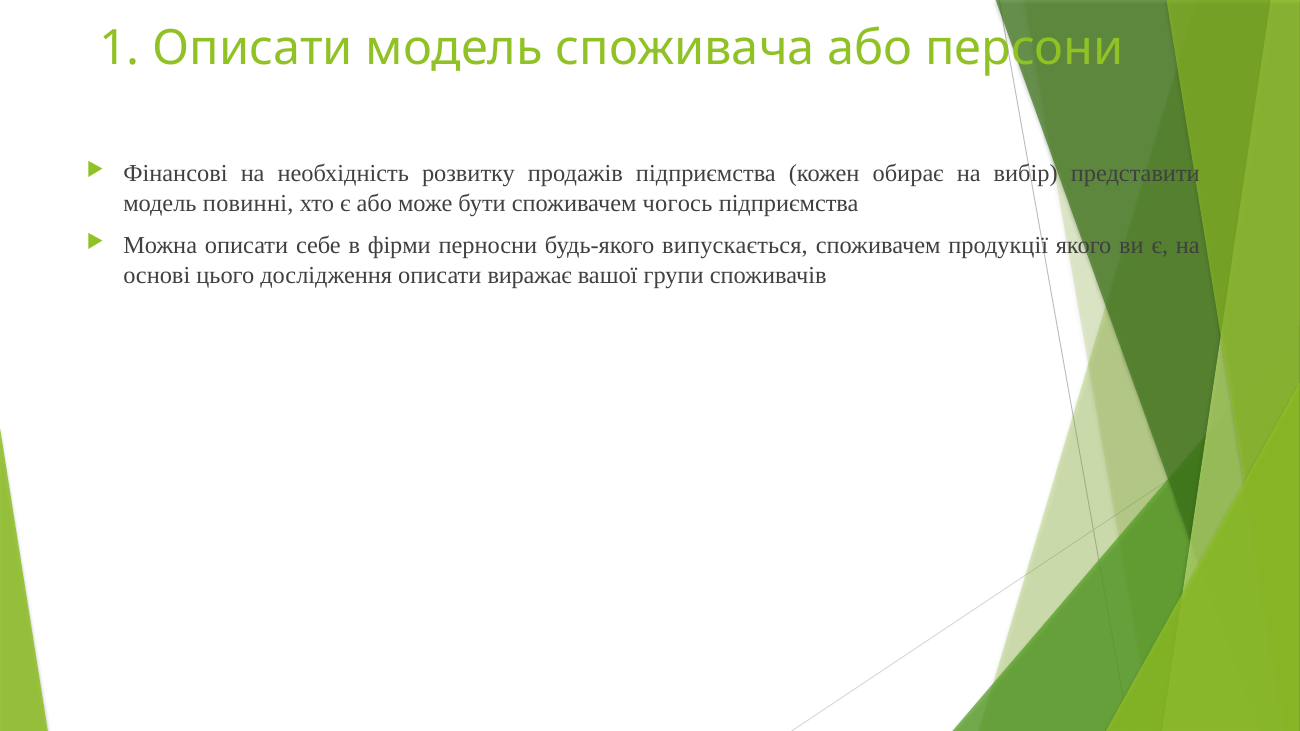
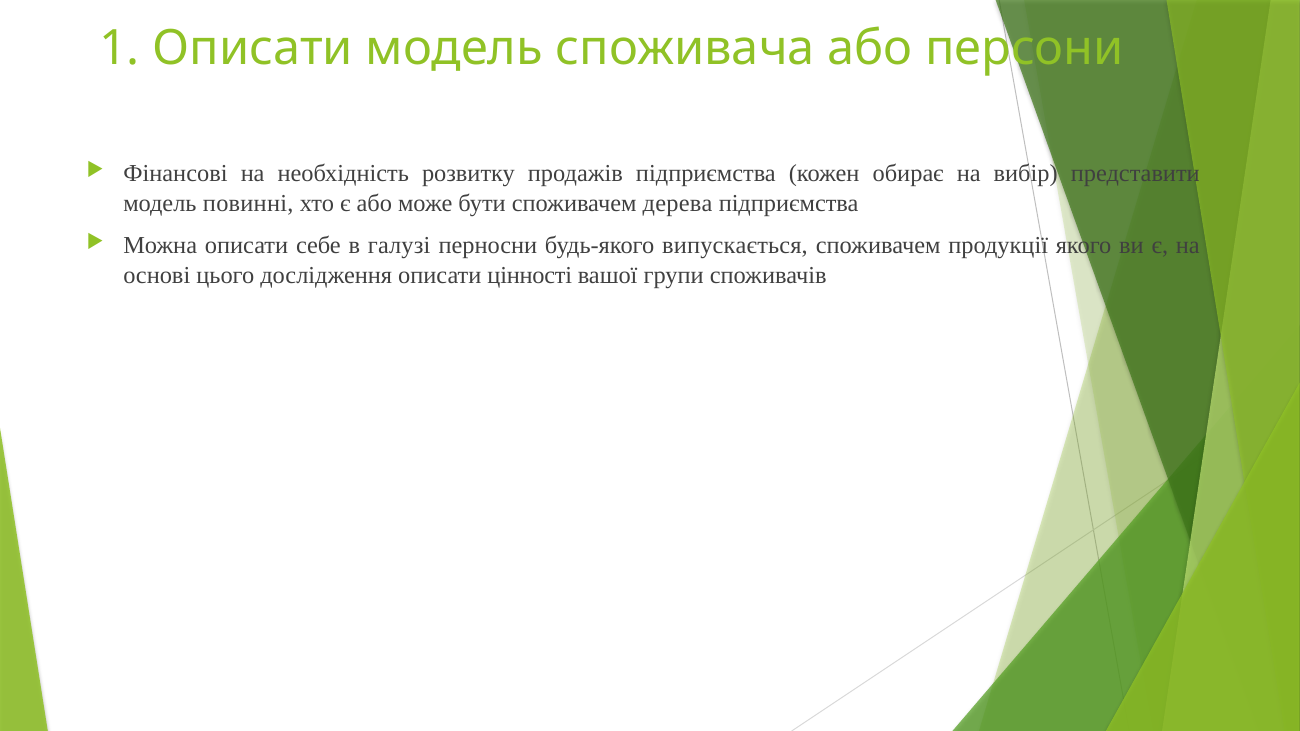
чогось: чогось -> дерева
фірми: фірми -> галузі
виражає: виражає -> цінності
